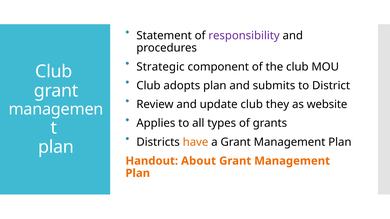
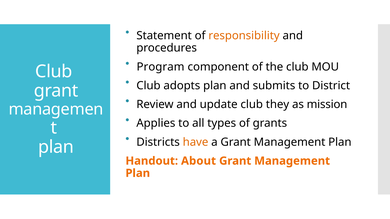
responsibility colour: purple -> orange
Strategic: Strategic -> Program
website: website -> mission
